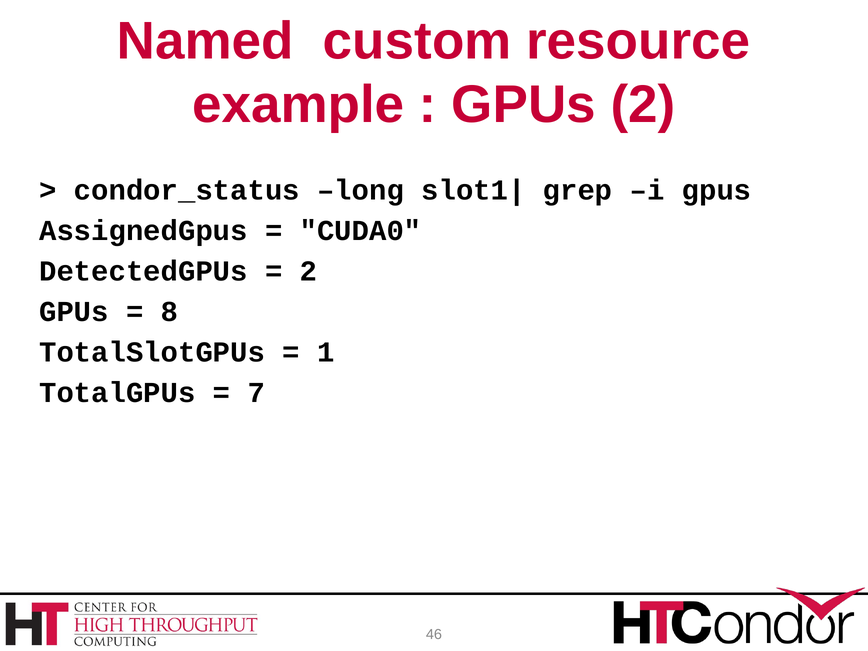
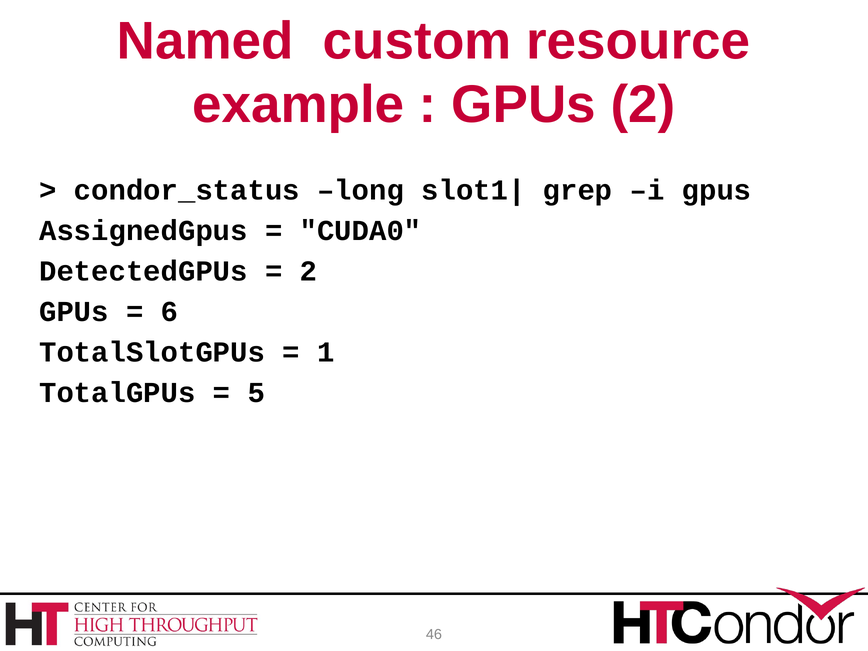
8: 8 -> 6
7: 7 -> 5
